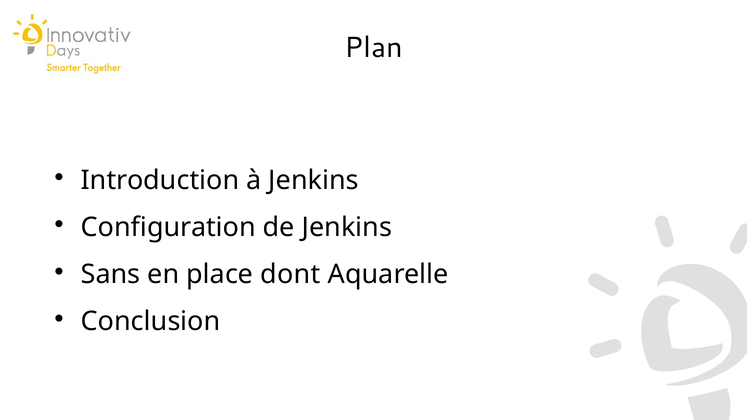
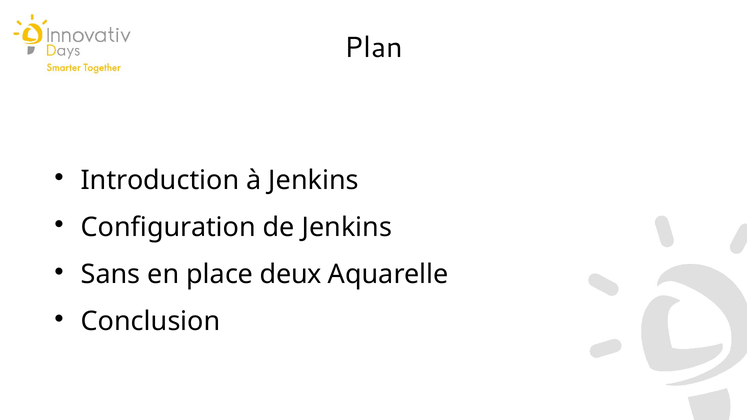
dont: dont -> deux
